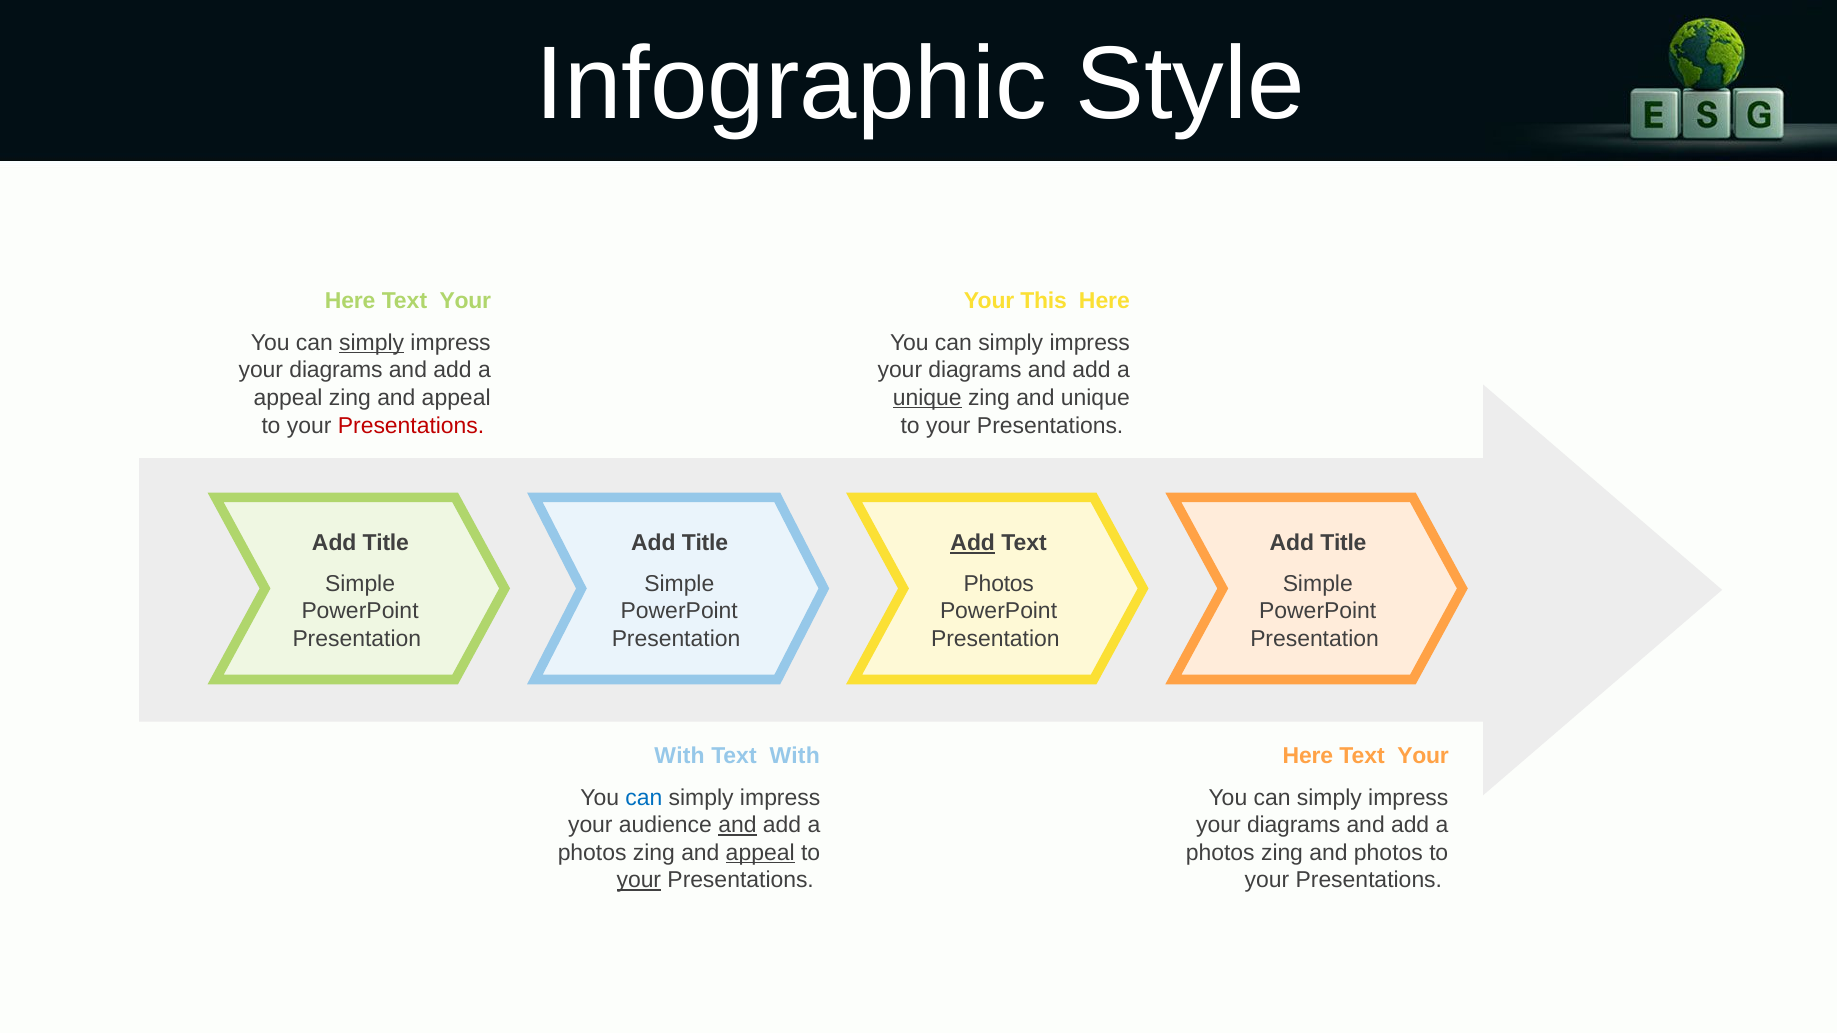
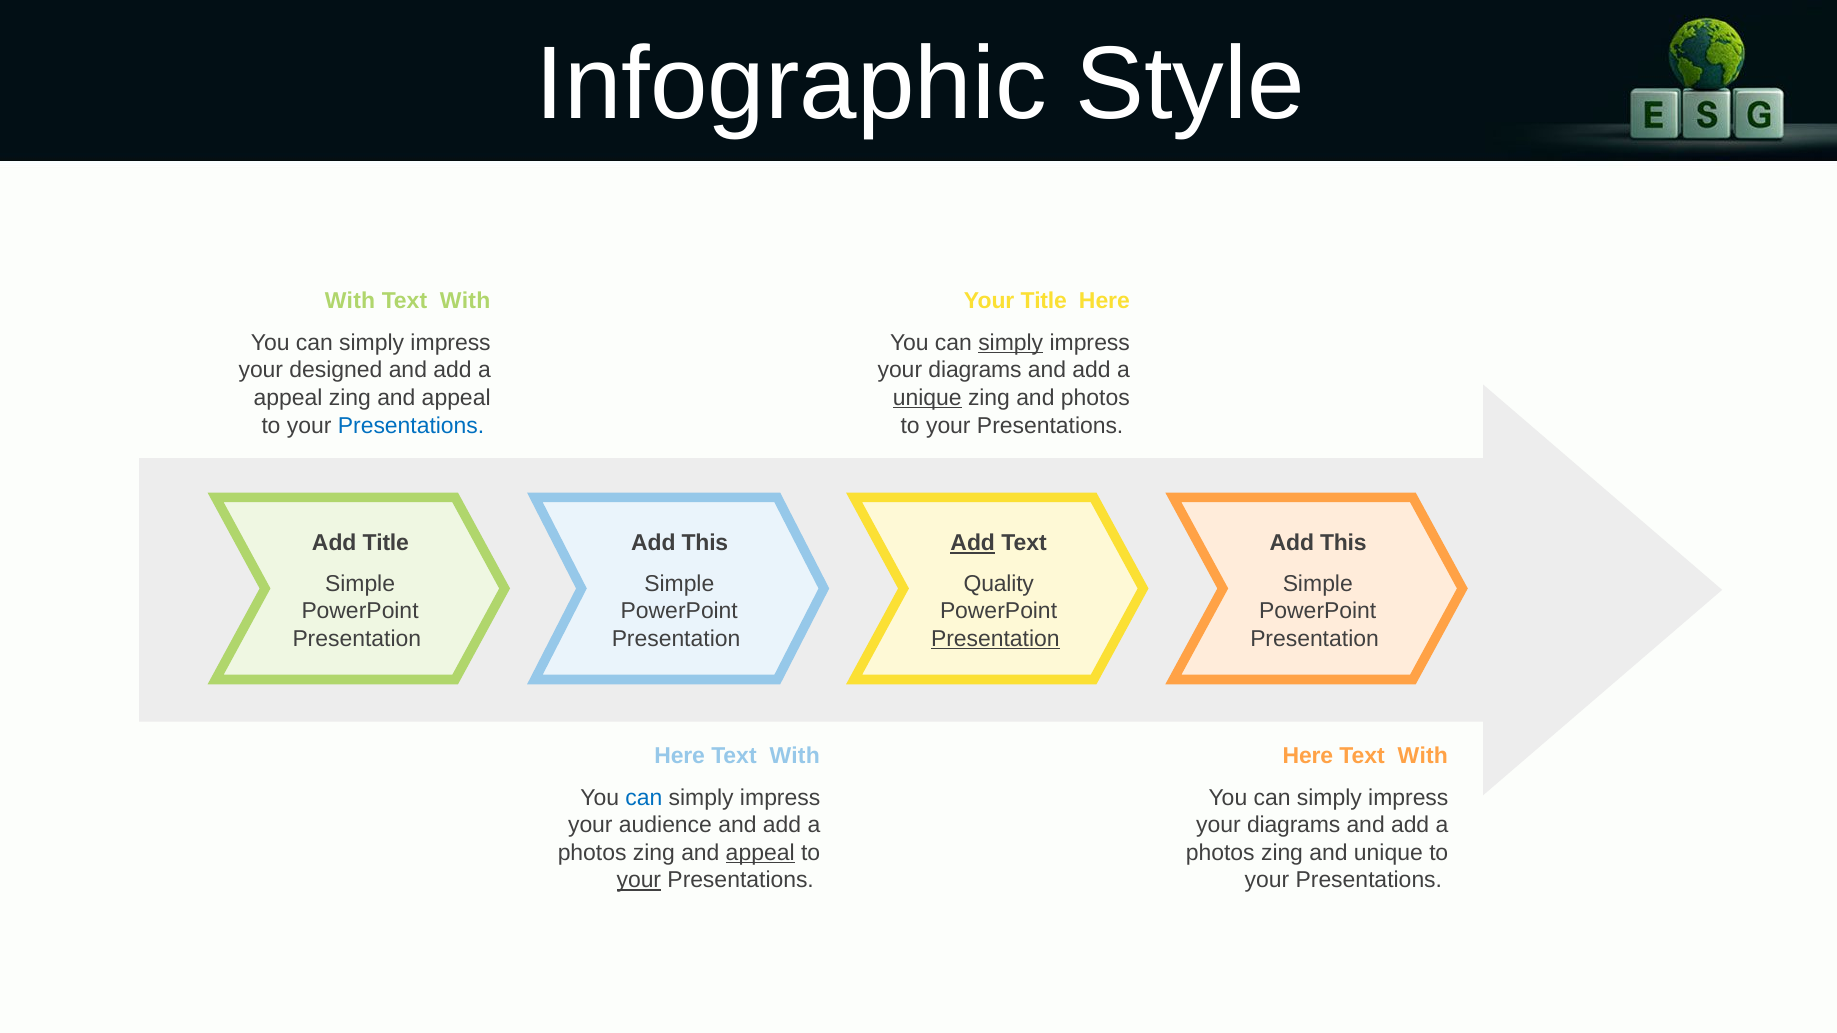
Here at (350, 301): Here -> With
Your at (465, 301): Your -> With
Your This: This -> Title
simply at (372, 343) underline: present -> none
simply at (1011, 343) underline: none -> present
diagrams at (336, 370): diagrams -> designed
and unique: unique -> photos
Presentations at (411, 426) colour: red -> blue
Title at (705, 543): Title -> This
Title at (1343, 543): Title -> This
Photos at (999, 584): Photos -> Quality
Presentation at (995, 639) underline: none -> present
With at (680, 756): With -> Here
Your at (1423, 756): Your -> With
and at (737, 825) underline: present -> none
and photos: photos -> unique
